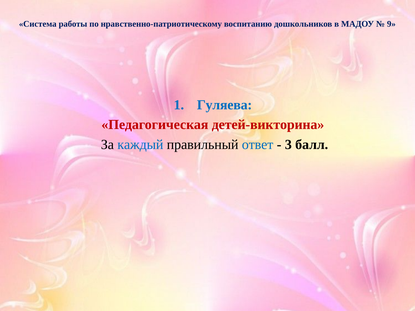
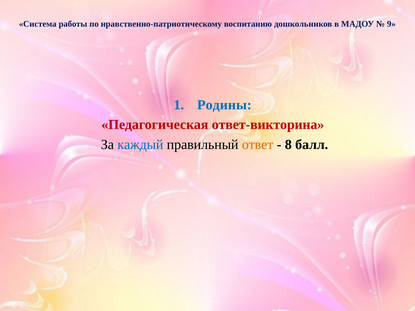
Гуляева: Гуляева -> Родины
детей-викторина: детей-викторина -> ответ-викторина
ответ colour: blue -> orange
3: 3 -> 8
